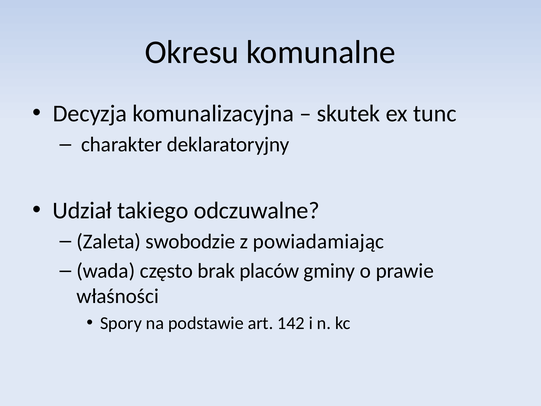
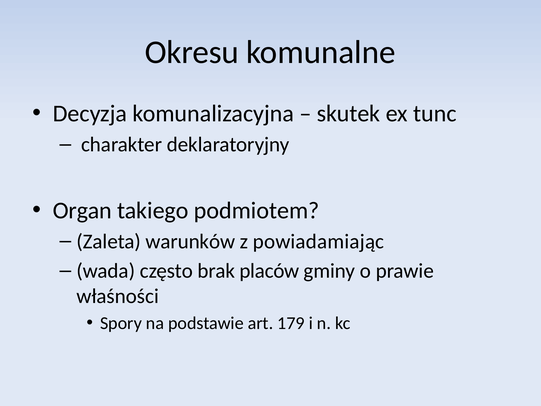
Udział: Udział -> Organ
odczuwalne: odczuwalne -> podmiotem
swobodzie: swobodzie -> warunków
142: 142 -> 179
